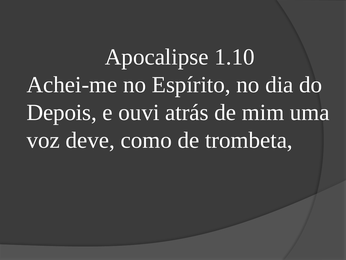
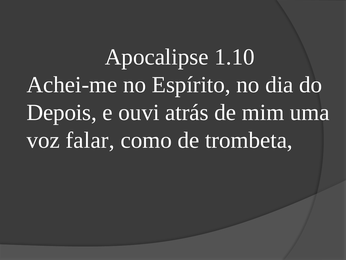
deve: deve -> falar
